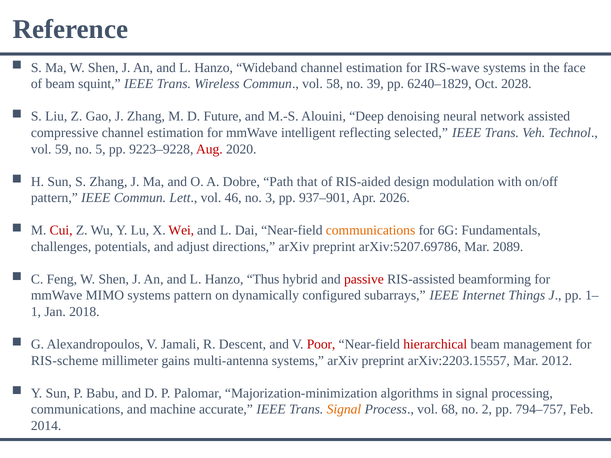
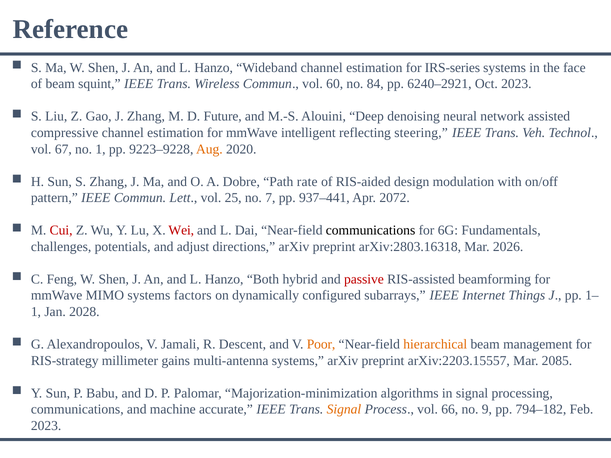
IRS-wave: IRS-wave -> IRS-series
58: 58 -> 60
39: 39 -> 84
6240–1829: 6240–1829 -> 6240–2921
Oct 2028: 2028 -> 2023
selected: selected -> steering
59: 59 -> 67
no 5: 5 -> 1
Aug colour: red -> orange
that: that -> rate
46: 46 -> 25
3: 3 -> 7
937–901: 937–901 -> 937–441
2026: 2026 -> 2072
communications at (371, 231) colour: orange -> black
arXiv:5207.69786: arXiv:5207.69786 -> arXiv:2803.16318
2089: 2089 -> 2026
Thus: Thus -> Both
systems pattern: pattern -> factors
2018: 2018 -> 2028
Poor colour: red -> orange
hierarchical colour: red -> orange
RIS-scheme: RIS-scheme -> RIS-strategy
2012: 2012 -> 2085
68: 68 -> 66
2: 2 -> 9
794–757: 794–757 -> 794–182
2014 at (46, 426): 2014 -> 2023
